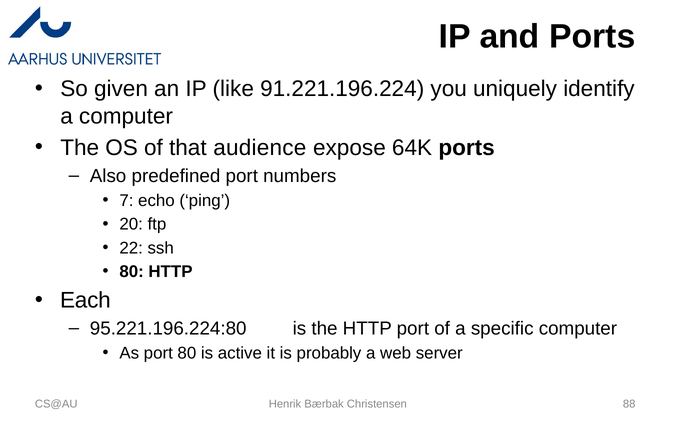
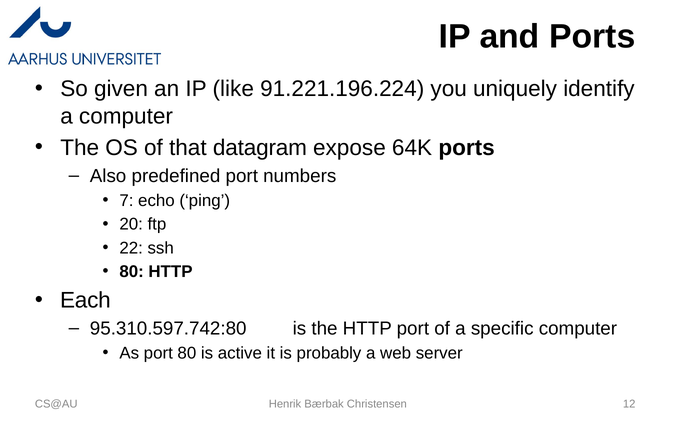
audience: audience -> datagram
95.221.196.224:80: 95.221.196.224:80 -> 95.310.597.742:80
88: 88 -> 12
